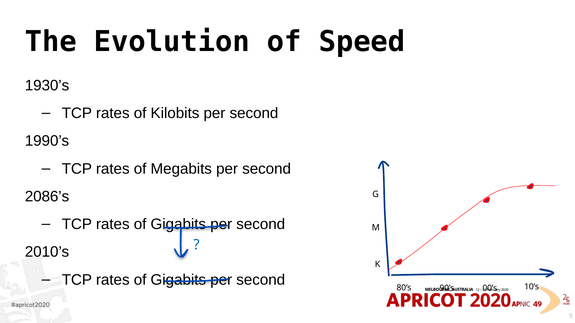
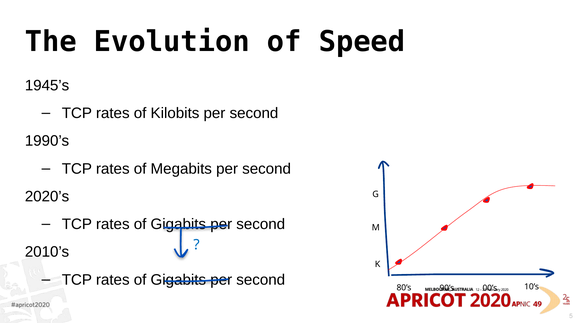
1930’s: 1930’s -> 1945’s
2086’s: 2086’s -> 2020’s
